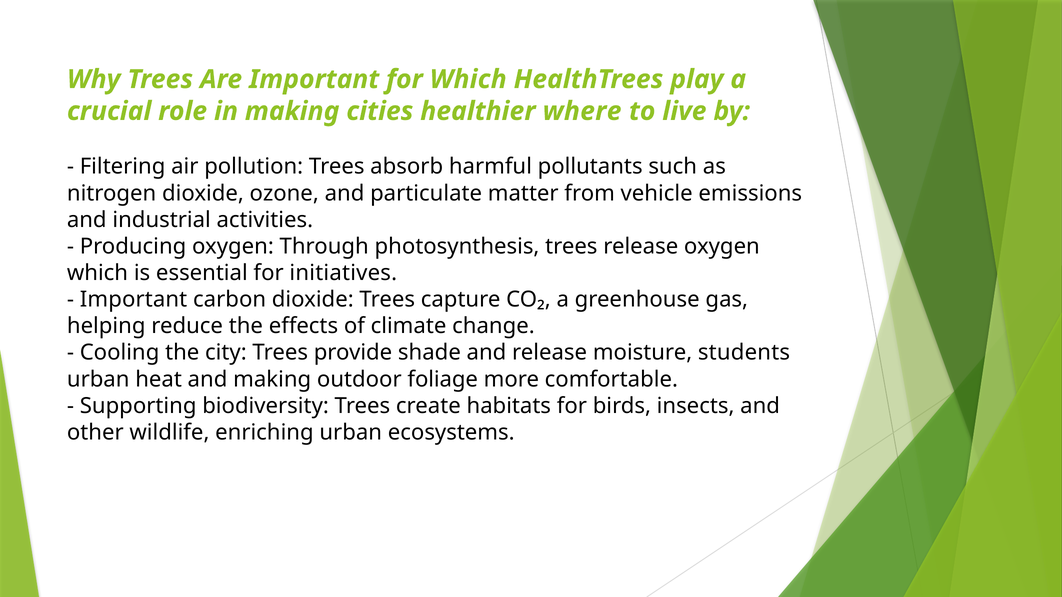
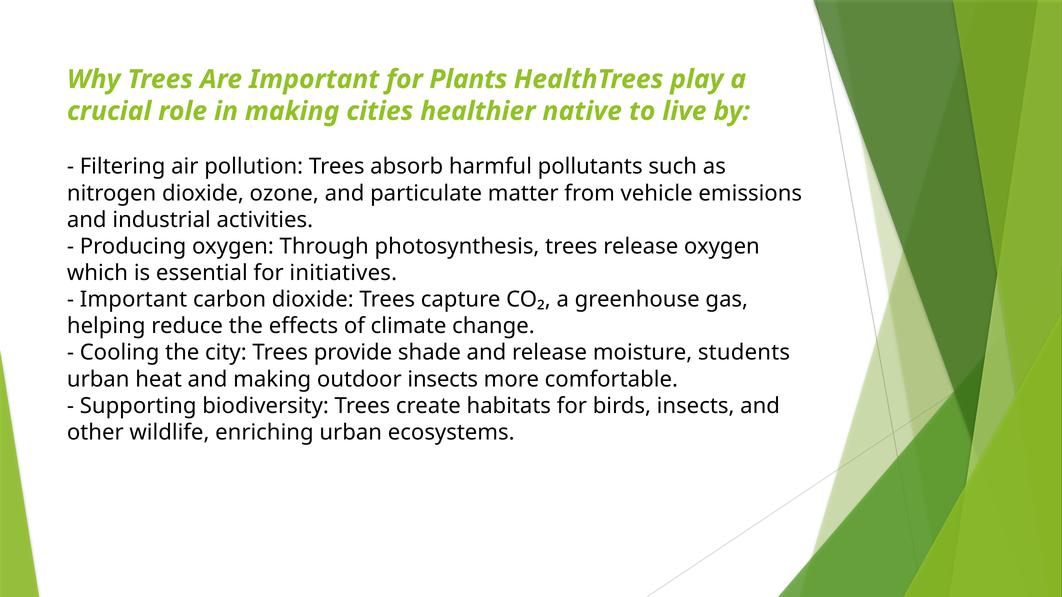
for Which: Which -> Plants
where: where -> native
outdoor foliage: foliage -> insects
